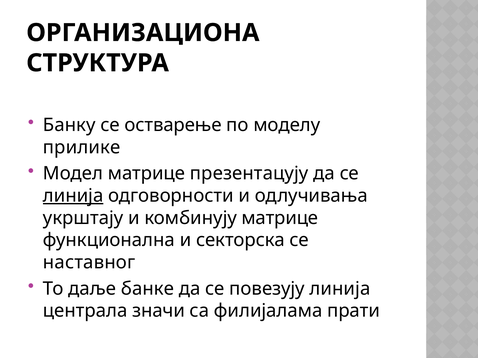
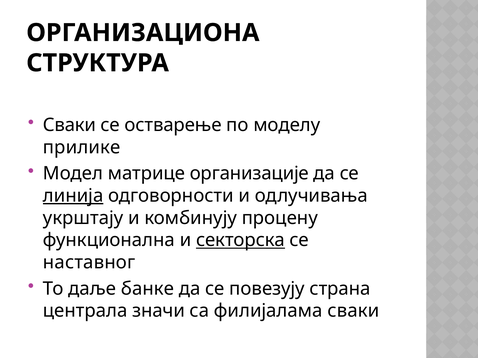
Банку at (69, 125): Банку -> Сваки
презентацују: презентацују -> организације
комбинују матрице: матрице -> процену
секторска underline: none -> present
повезују линија: линија -> страна
филијалама прати: прати -> сваки
